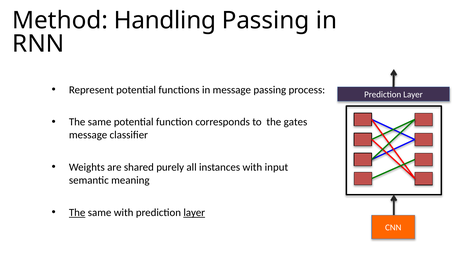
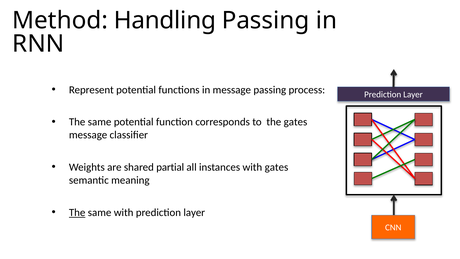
purely: purely -> partial
with input: input -> gates
layer at (194, 212) underline: present -> none
